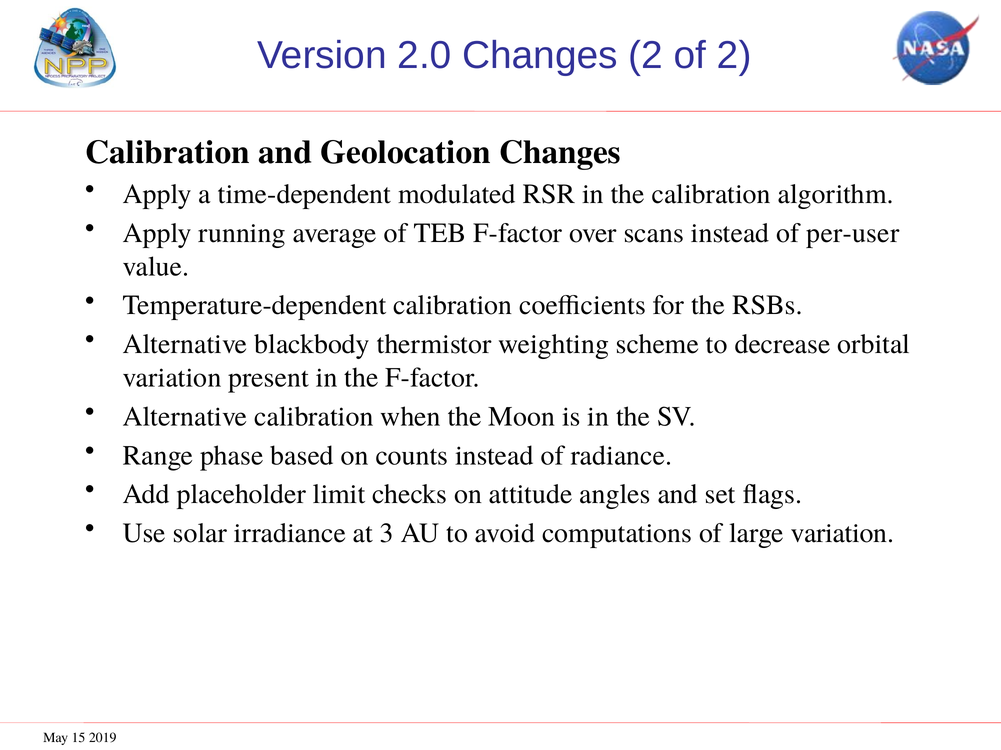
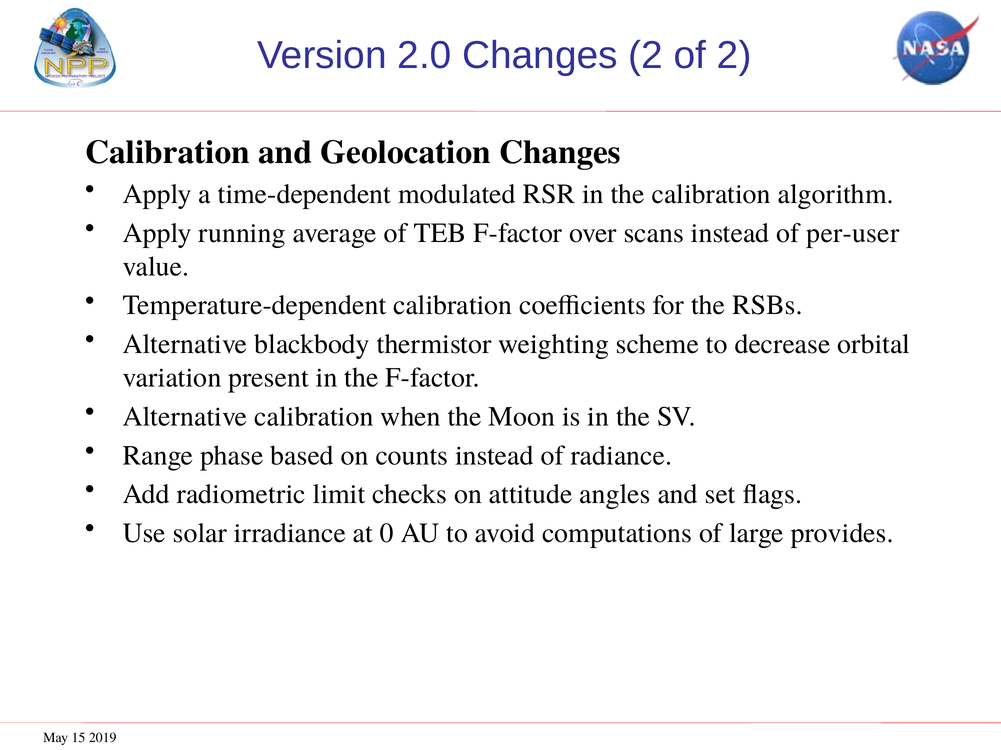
placeholder: placeholder -> radiometric
3: 3 -> 0
large variation: variation -> provides
